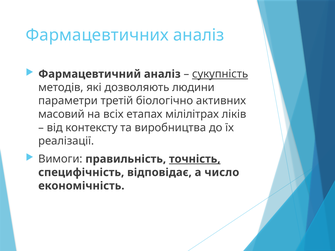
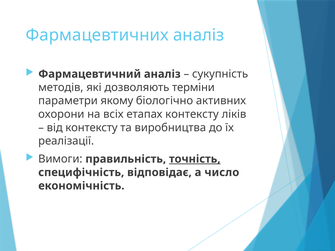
сукупність underline: present -> none
людини: людини -> терміни
третій: третій -> якому
масовий: масовий -> охорони
етапах мілілітрах: мілілітрах -> контексту
